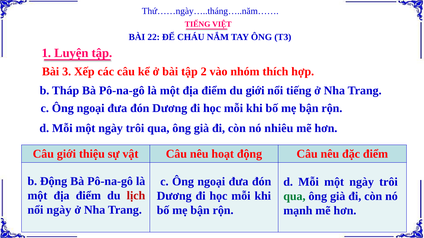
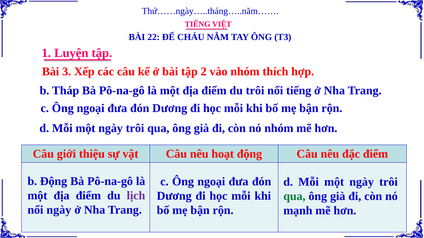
du giới: giới -> trôi
nó nhiêu: nhiêu -> nhóm
lịch colour: red -> purple
